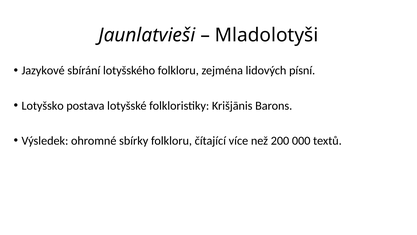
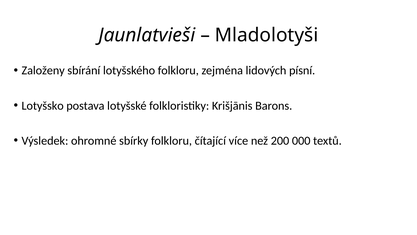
Jazykové: Jazykové -> Založeny
